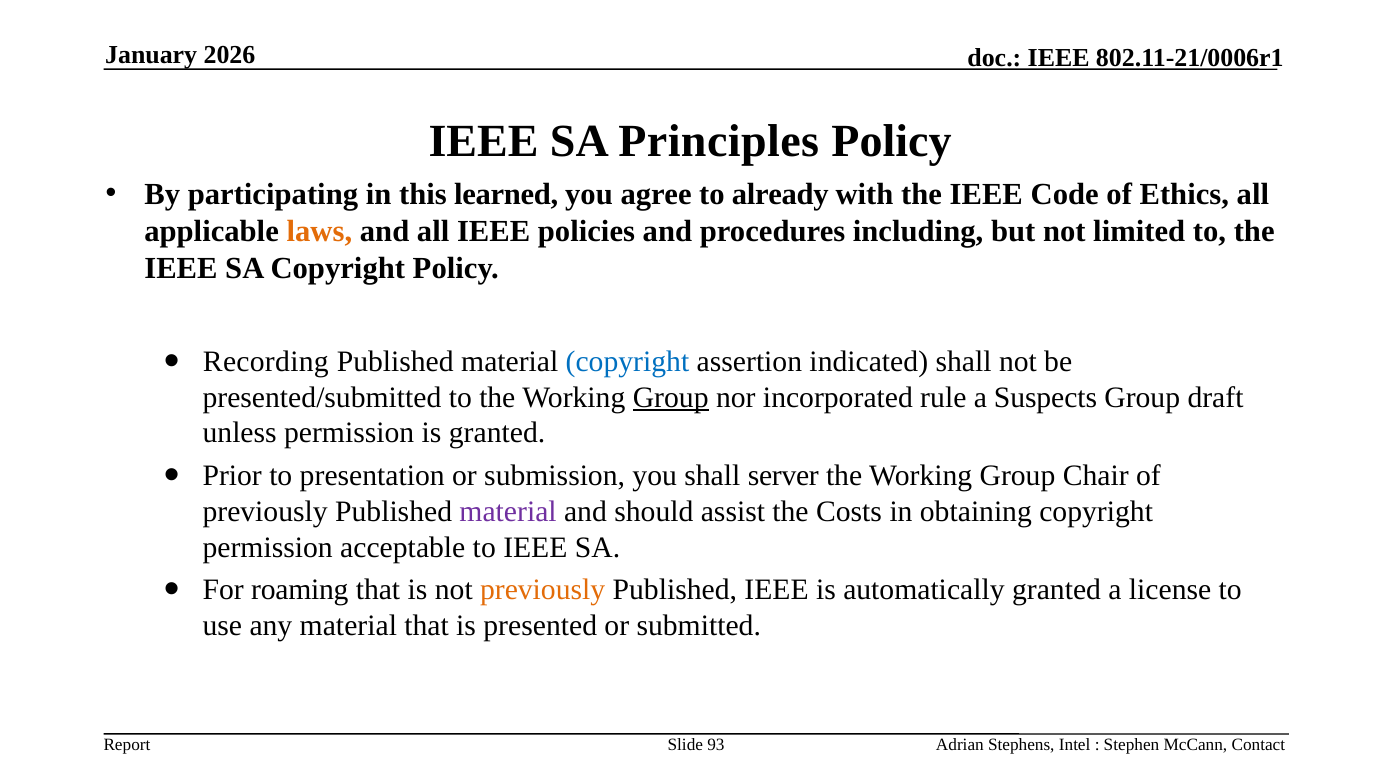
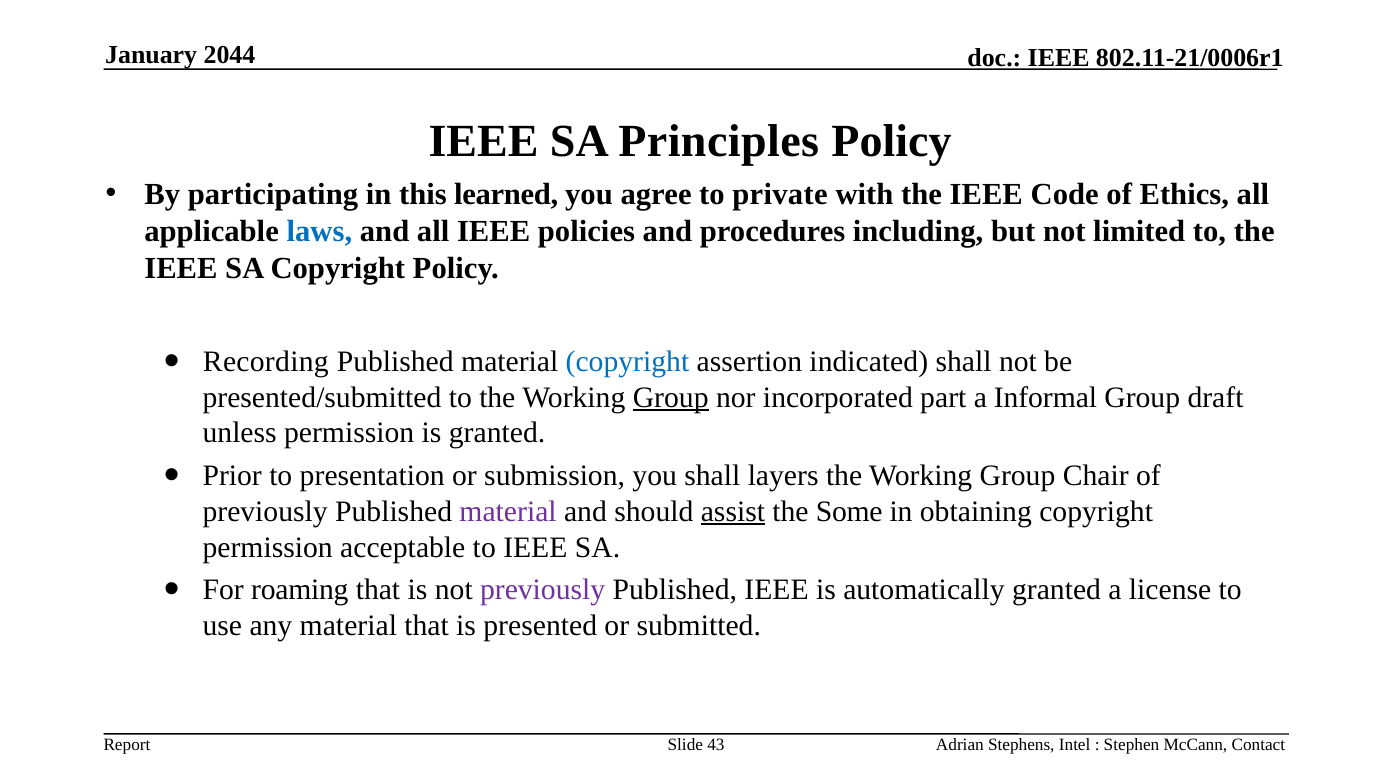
2026: 2026 -> 2044
already: already -> private
laws colour: orange -> blue
rule: rule -> part
Suspects: Suspects -> Informal
server: server -> layers
assist underline: none -> present
Costs: Costs -> Some
previously at (543, 590) colour: orange -> purple
93: 93 -> 43
